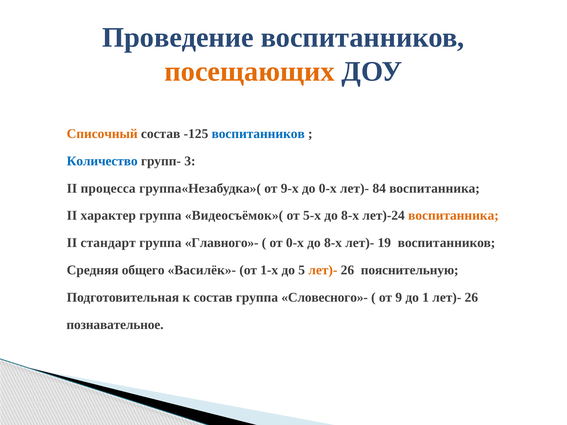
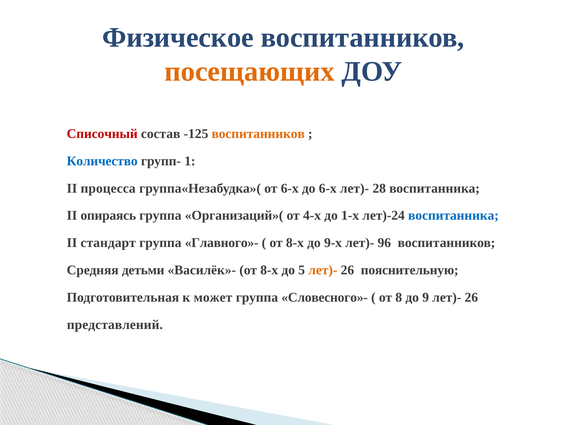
Проведение: Проведение -> Физическое
Списочный colour: orange -> red
воспитанников at (258, 134) colour: blue -> orange
3: 3 -> 1
от 9-х: 9-х -> 6-х
до 0-х: 0-х -> 6-х
84: 84 -> 28
характер: характер -> опираясь
Видеосъёмок»(: Видеосъёмок»( -> Организаций»(
5-х: 5-х -> 4-х
8-х at (350, 216): 8-х -> 1-х
воспитанника at (453, 216) colour: orange -> blue
0-х at (295, 243): 0-х -> 8-х
8-х at (333, 243): 8-х -> 9-х
19: 19 -> 96
общего: общего -> детьми
Василёк»- от 1-х: 1-х -> 8-х
к состав: состав -> может
9: 9 -> 8
1: 1 -> 9
познавательное: познавательное -> представлений
